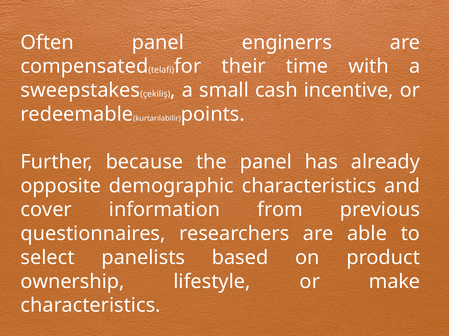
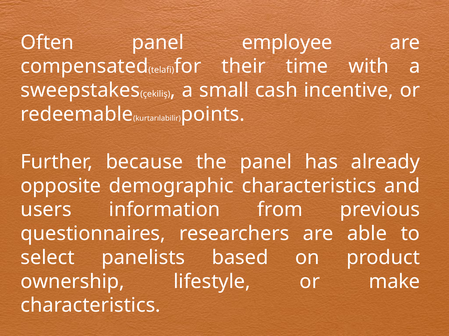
enginerrs: enginerrs -> employee
cover: cover -> users
